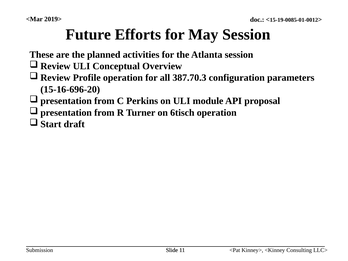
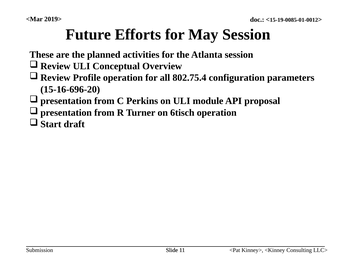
387.70.3: 387.70.3 -> 802.75.4
